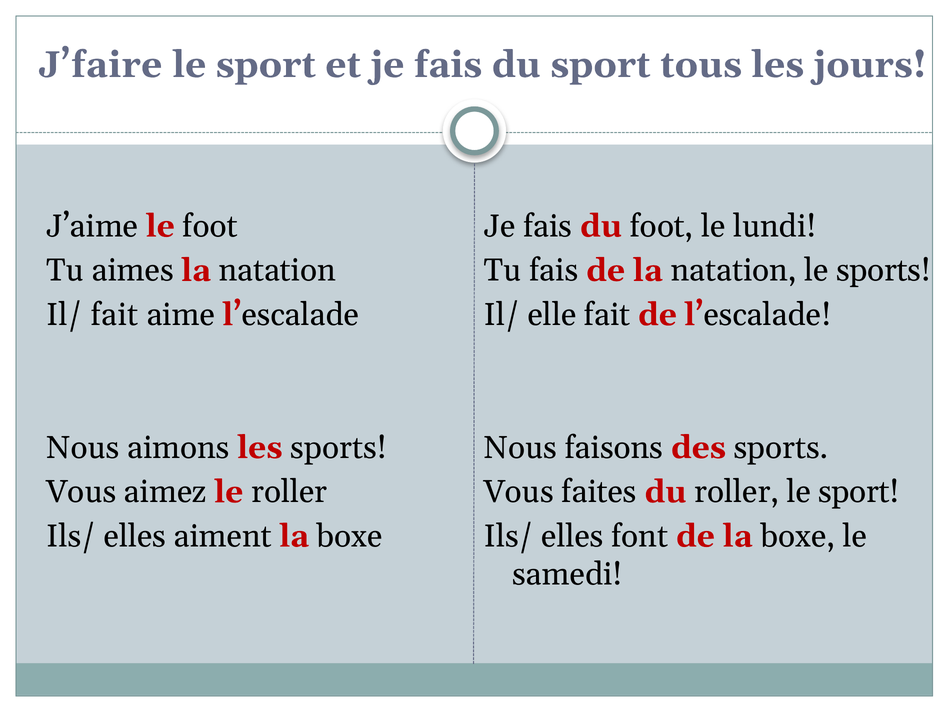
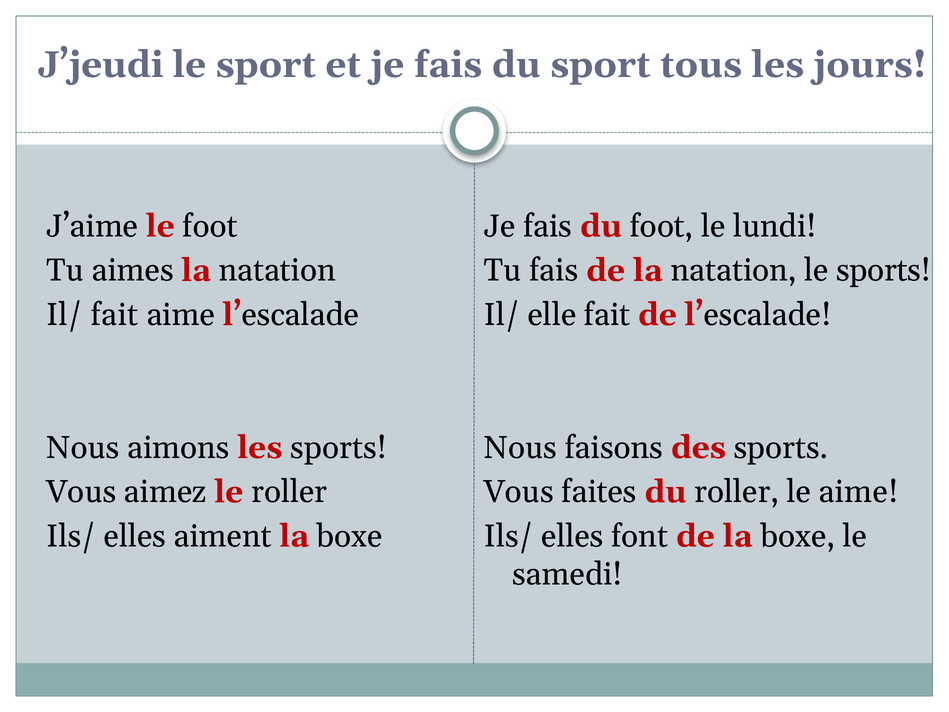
J’faire: J’faire -> J’jeudi
roller le sport: sport -> aime
